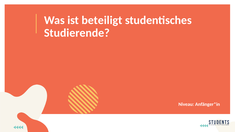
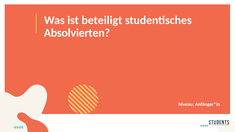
Studierende: Studierende -> Absolvierten
